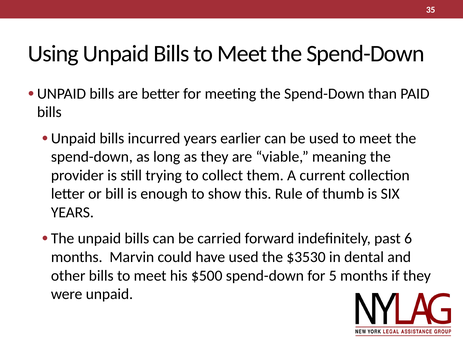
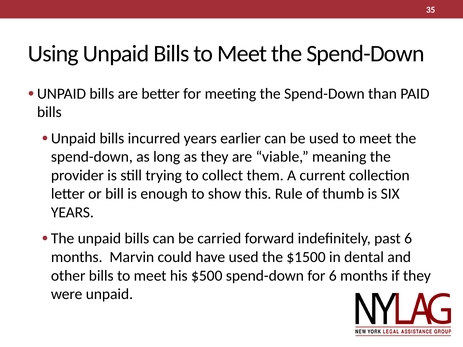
$3530: $3530 -> $1500
for 5: 5 -> 6
